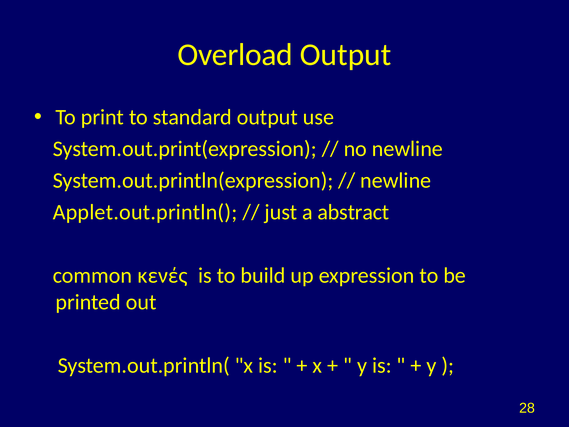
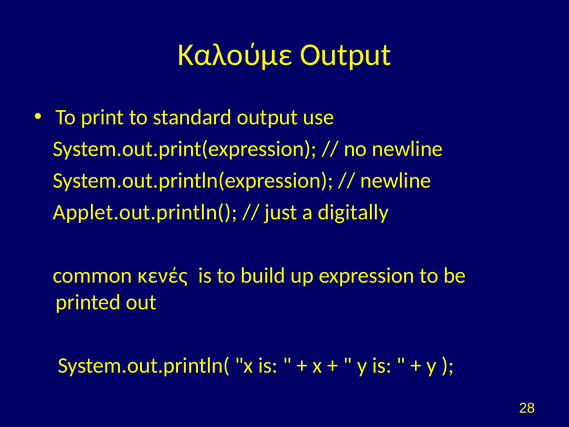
Overload: Overload -> Καλούμε
abstract: abstract -> digitally
